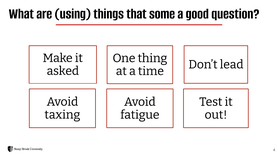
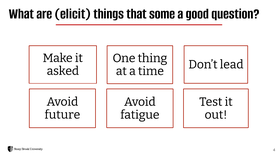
using: using -> elicit
taxing: taxing -> future
